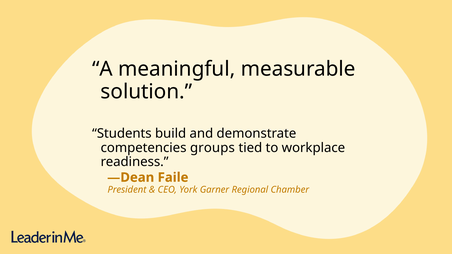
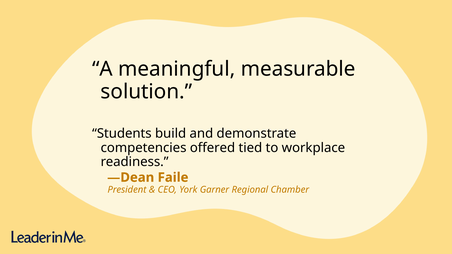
groups: groups -> offered
